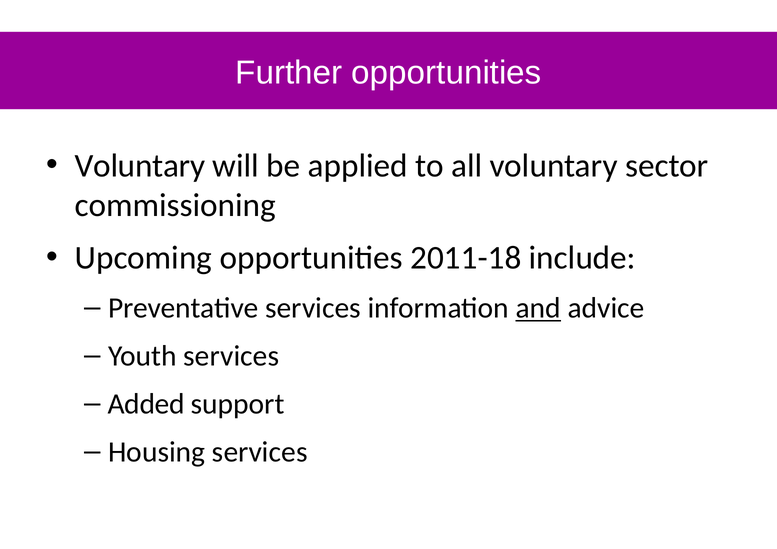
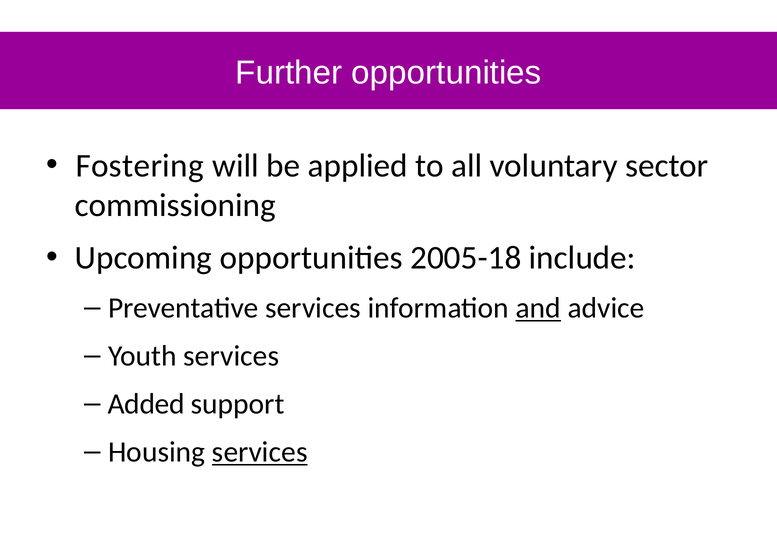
Voluntary at (140, 166): Voluntary -> Fostering
2011-18: 2011-18 -> 2005-18
services at (260, 453) underline: none -> present
